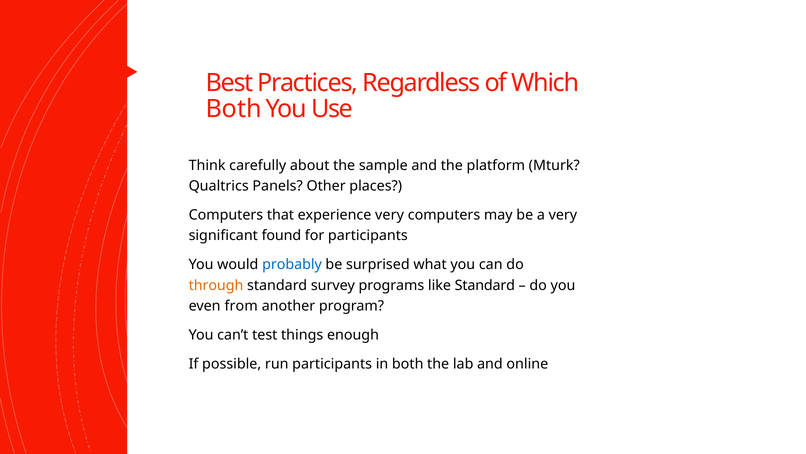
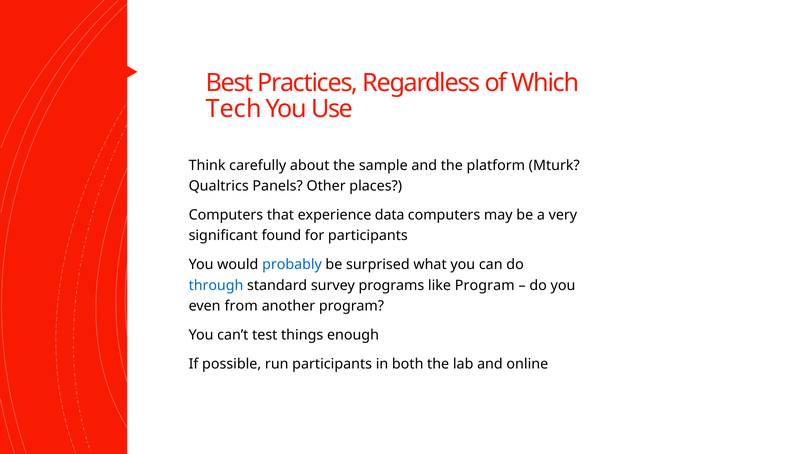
Both at (234, 109): Both -> Tech
experience very: very -> data
through colour: orange -> blue
like Standard: Standard -> Program
